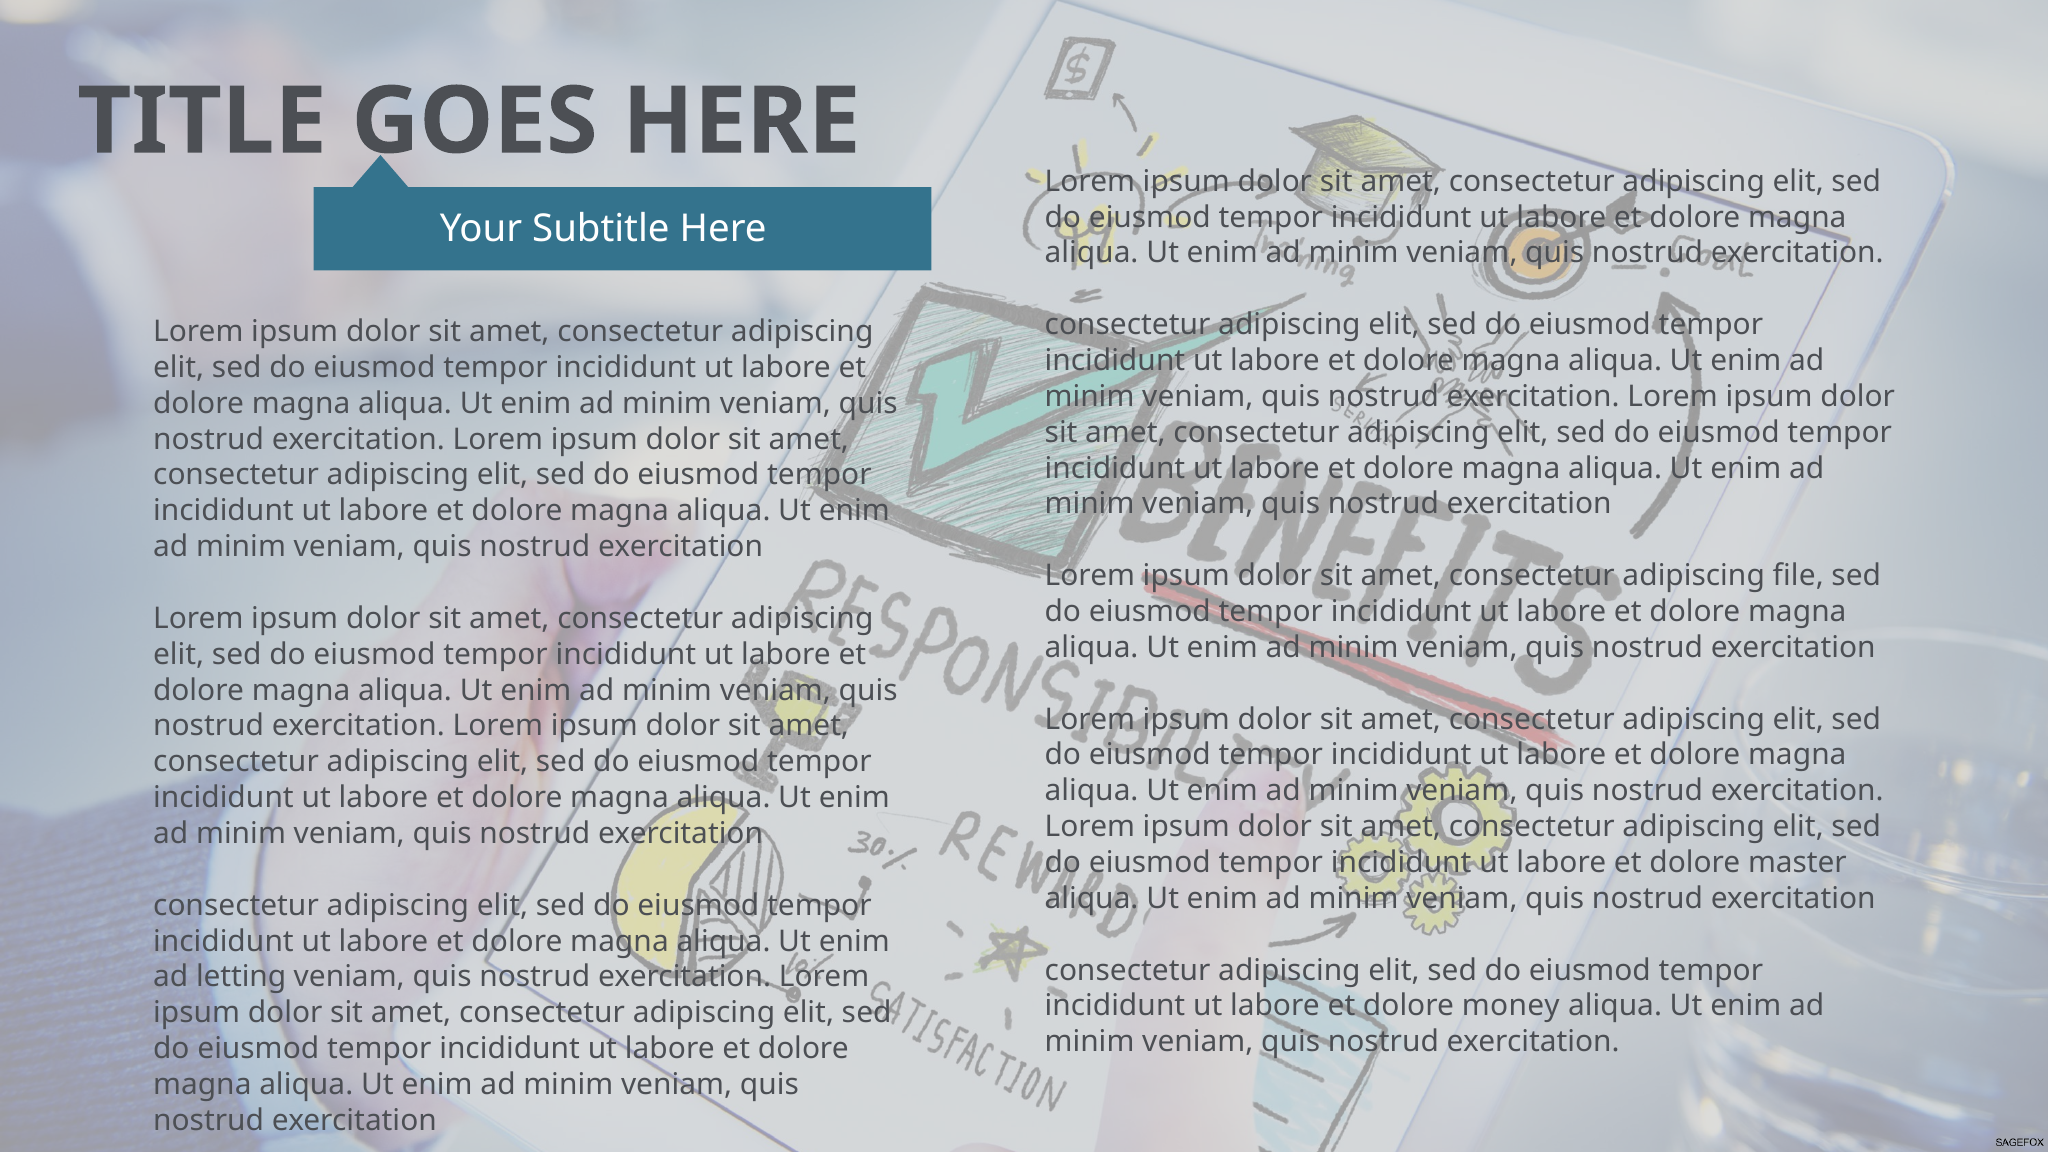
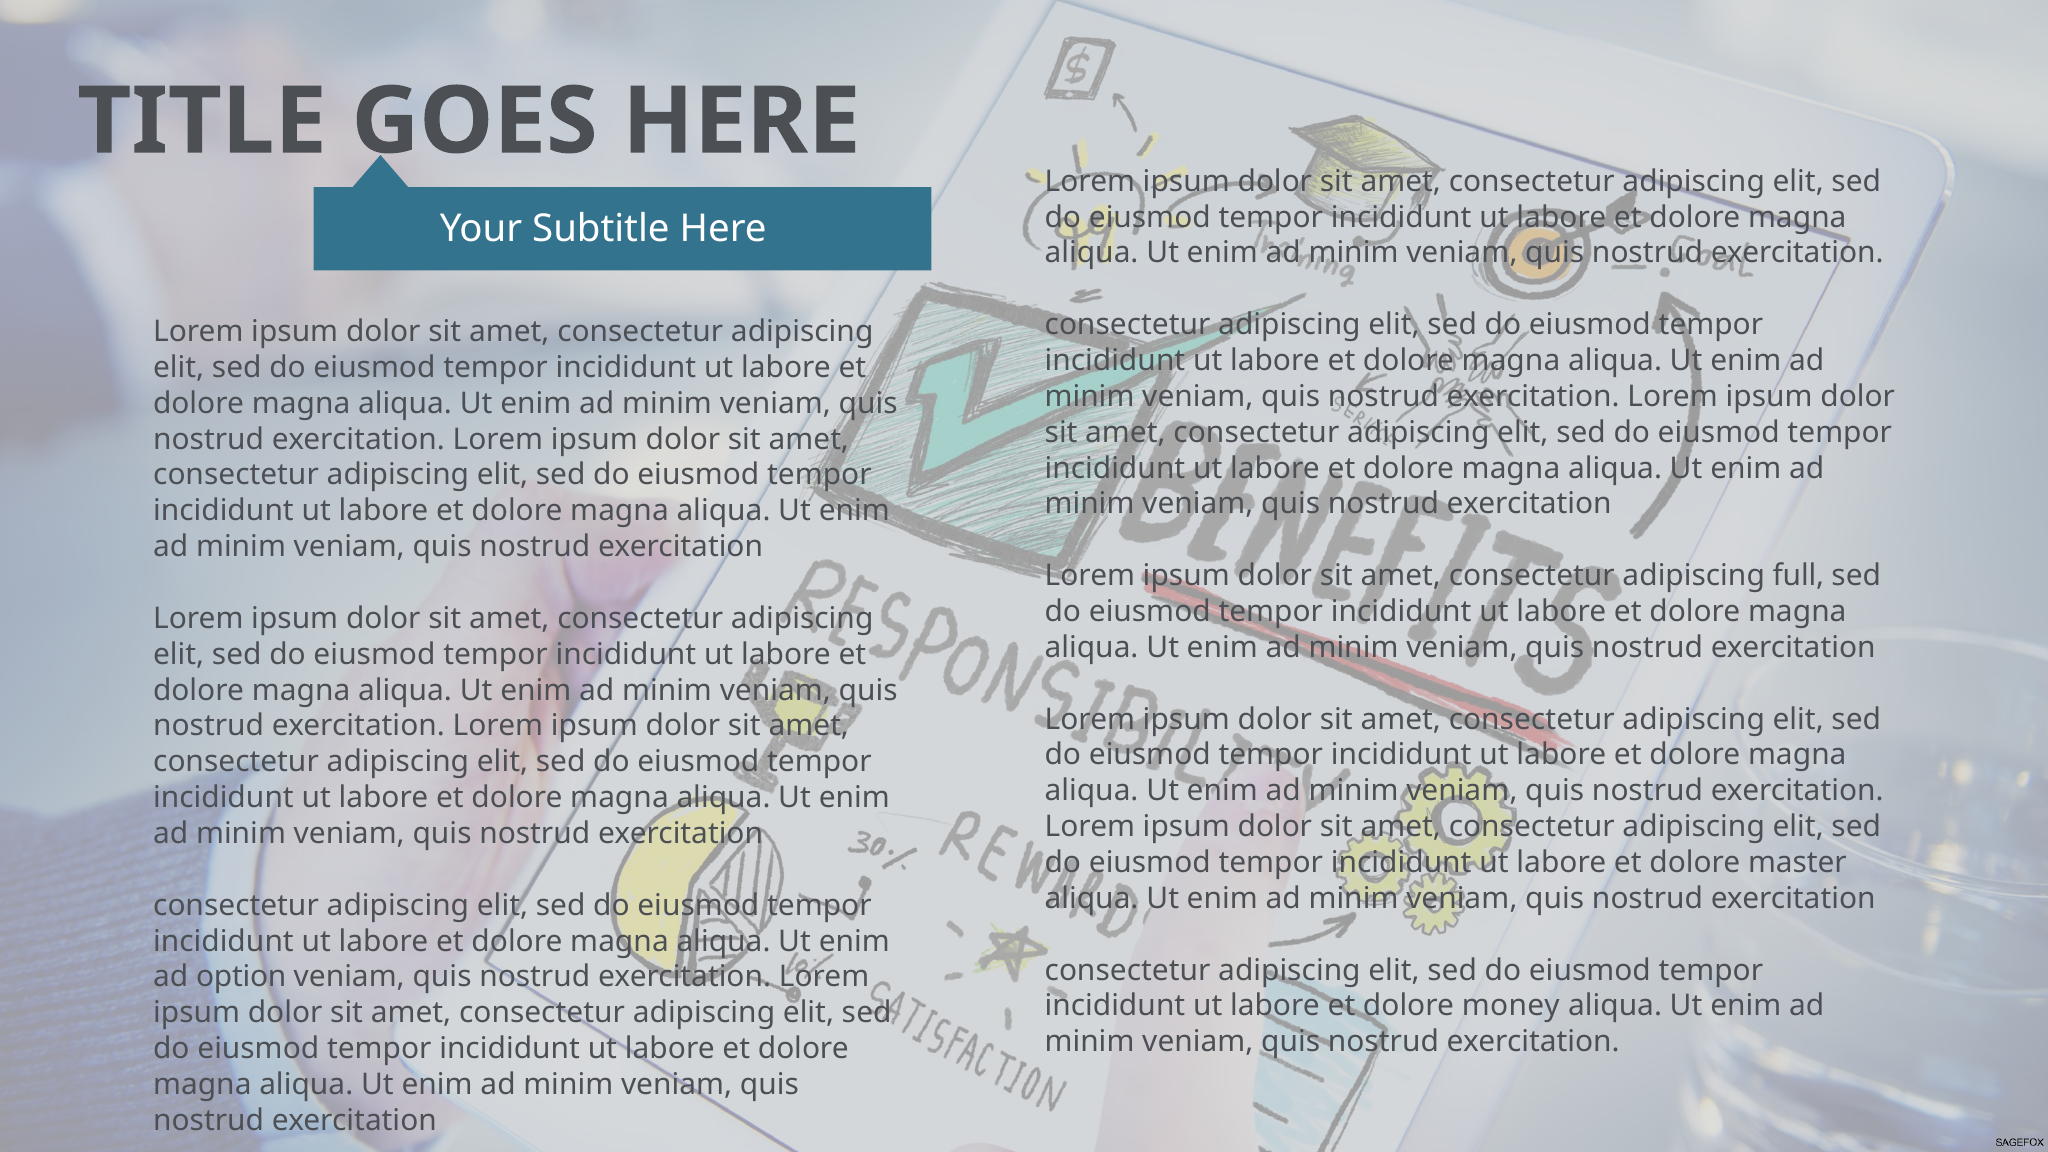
file: file -> full
letting: letting -> option
